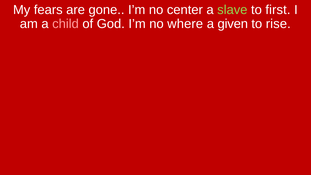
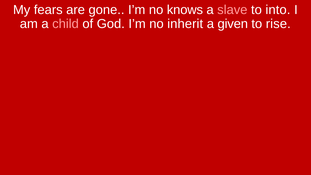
center: center -> knows
slave colour: light green -> pink
first: first -> into
where: where -> inherit
